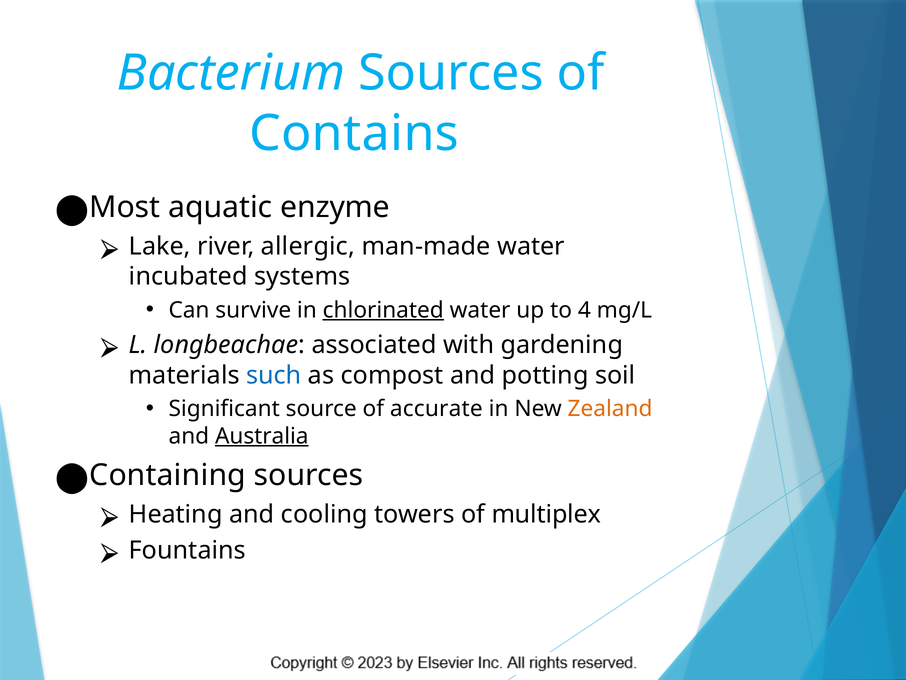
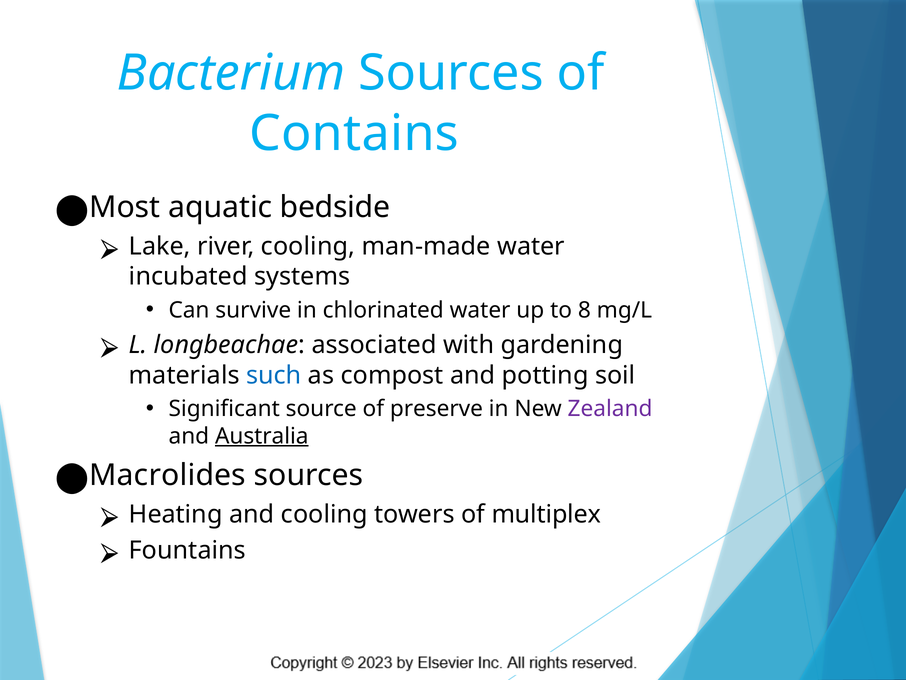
enzyme: enzyme -> bedside
river allergic: allergic -> cooling
chlorinated underline: present -> none
4: 4 -> 8
accurate: accurate -> preserve
Zealand colour: orange -> purple
Containing: Containing -> Macrolides
